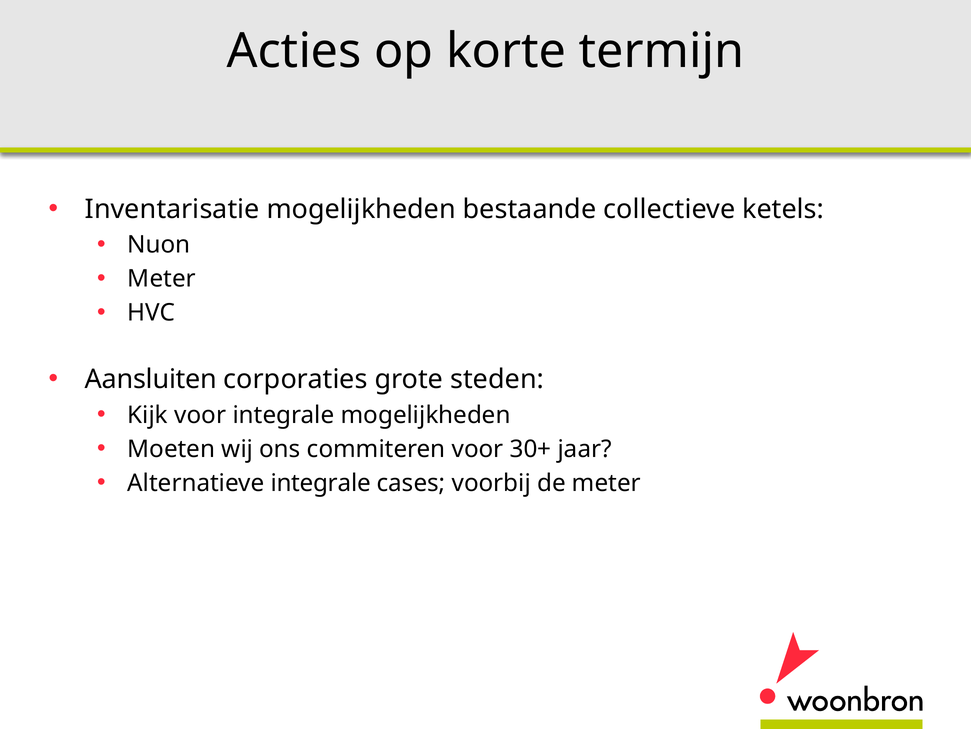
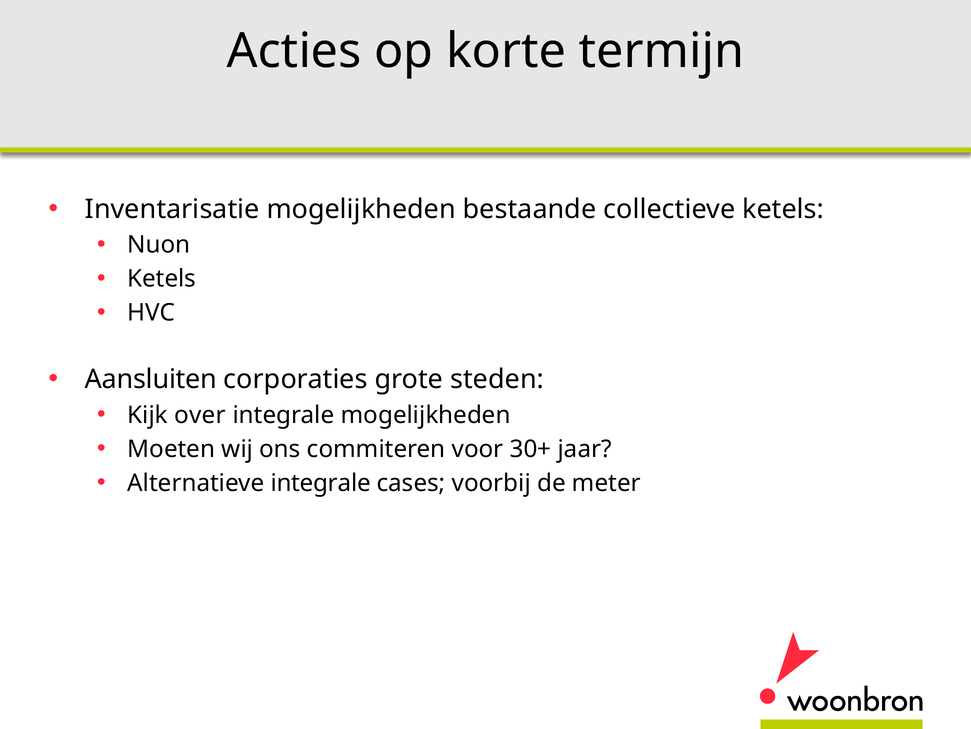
Meter at (162, 279): Meter -> Ketels
Kijk voor: voor -> over
